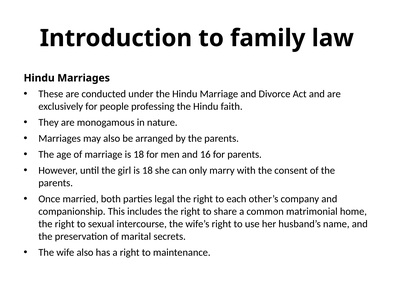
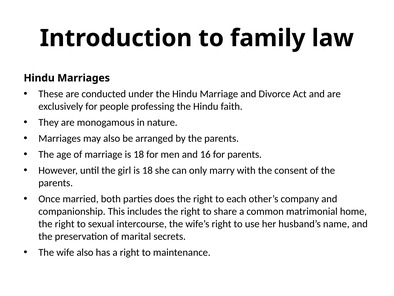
legal: legal -> does
